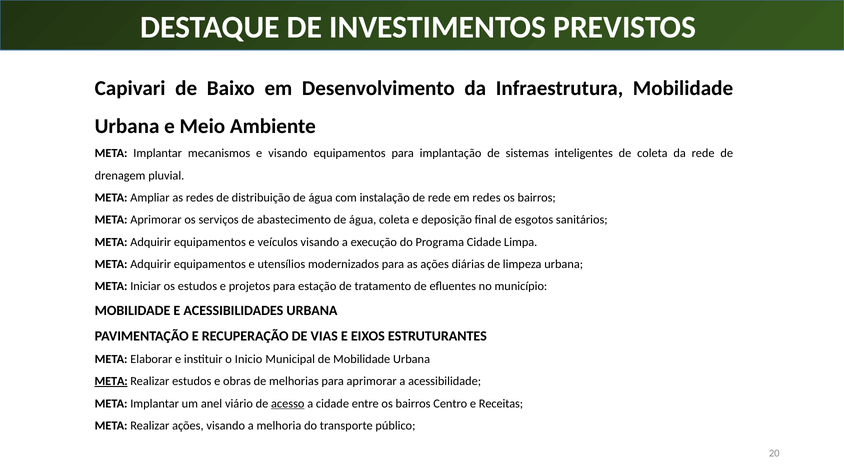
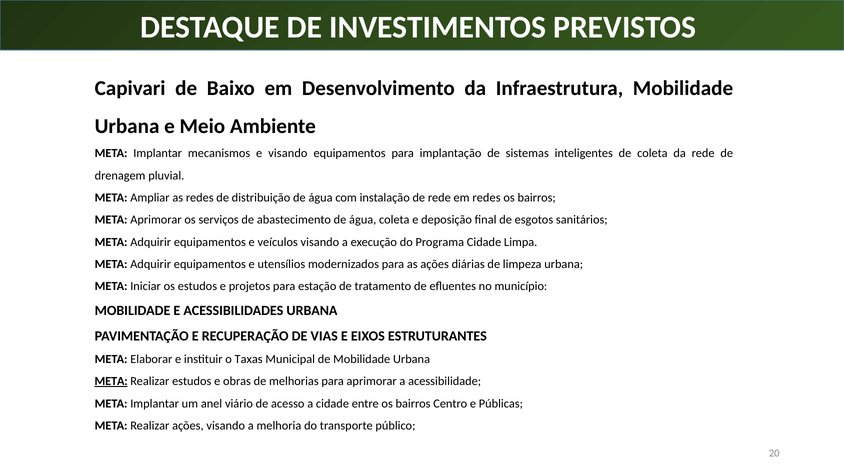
Inicio: Inicio -> Taxas
acesso underline: present -> none
Receitas: Receitas -> Públicas
